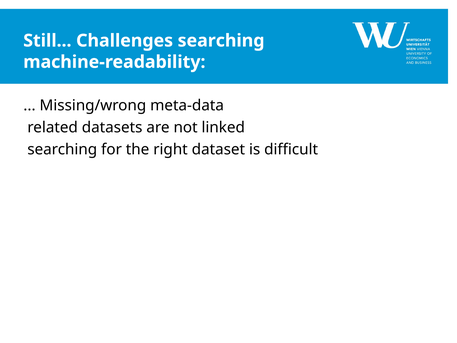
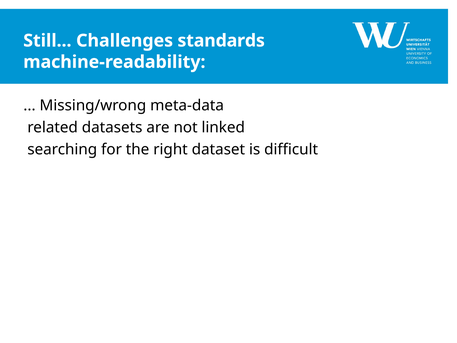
Challenges searching: searching -> standards
